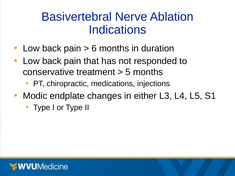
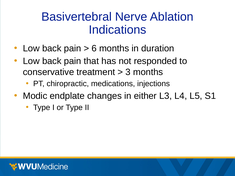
5: 5 -> 3
